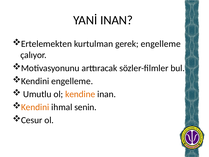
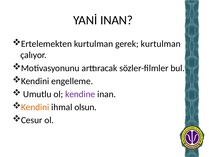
gerek engelleme: engelleme -> kurtulman
kendine colour: orange -> purple
senin: senin -> olsun
